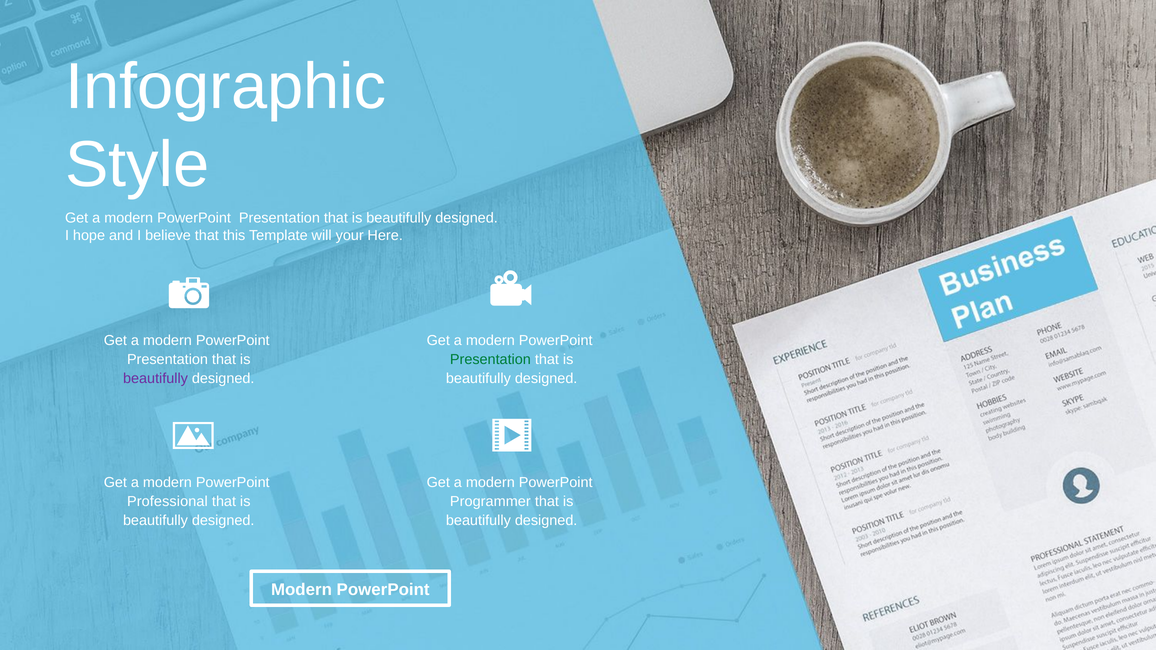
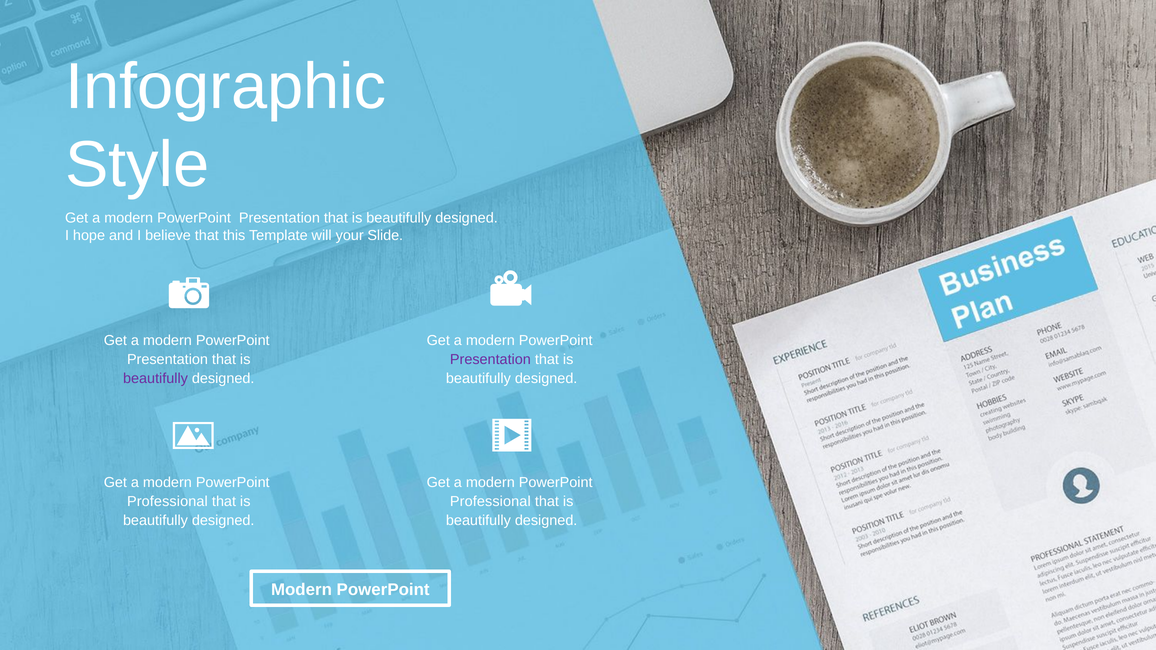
Here: Here -> Slide
Presentation at (490, 360) colour: green -> purple
Programmer at (490, 502): Programmer -> Professional
